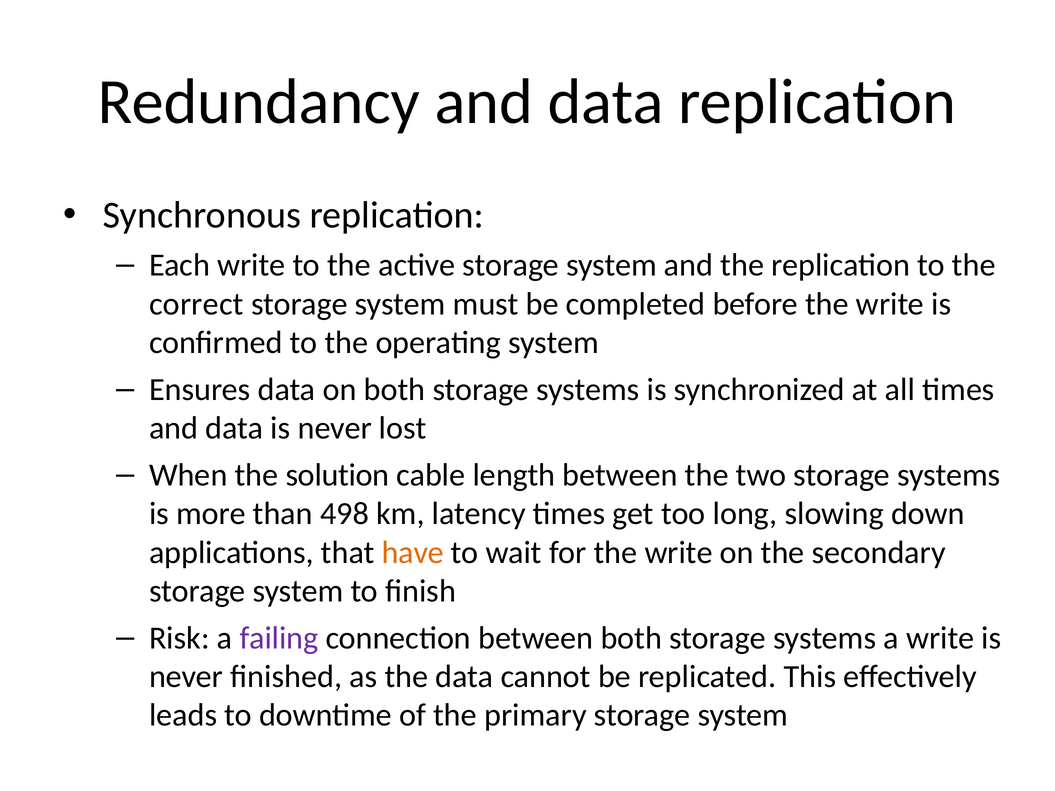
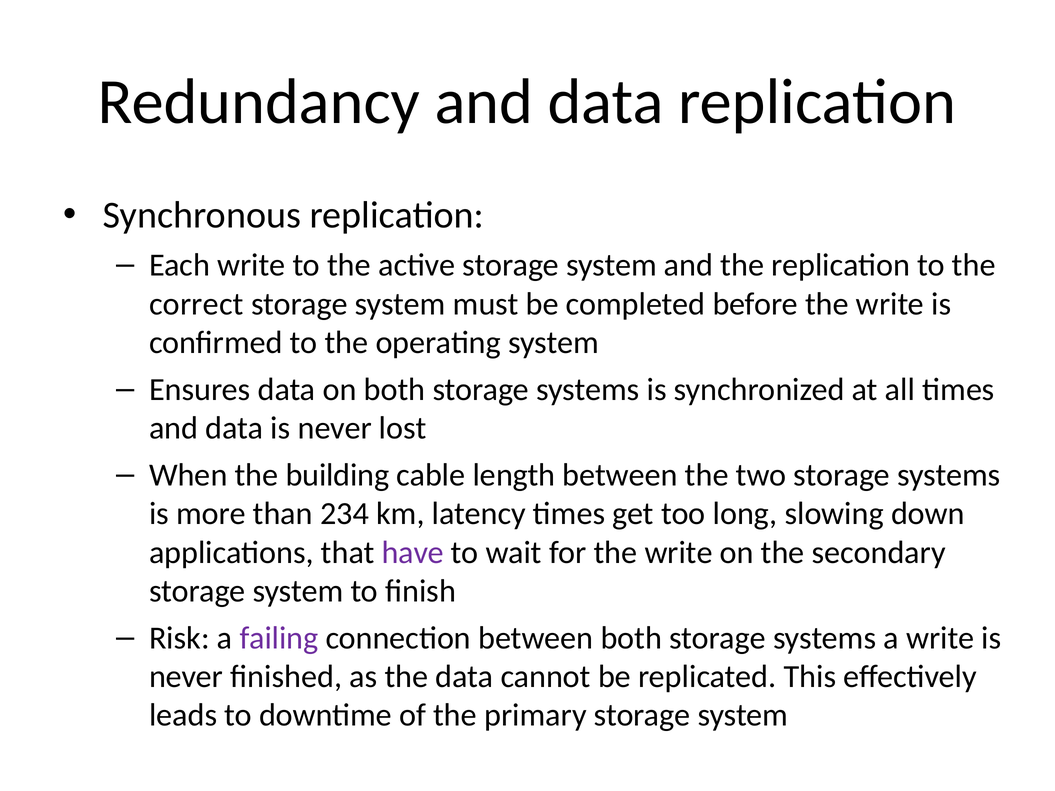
solution: solution -> building
498: 498 -> 234
have colour: orange -> purple
